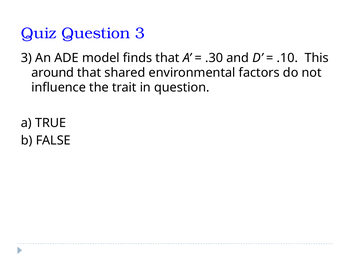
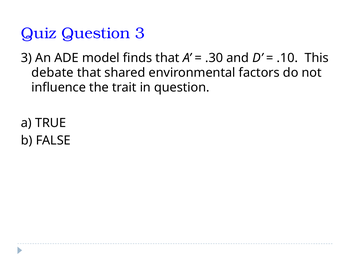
around: around -> debate
